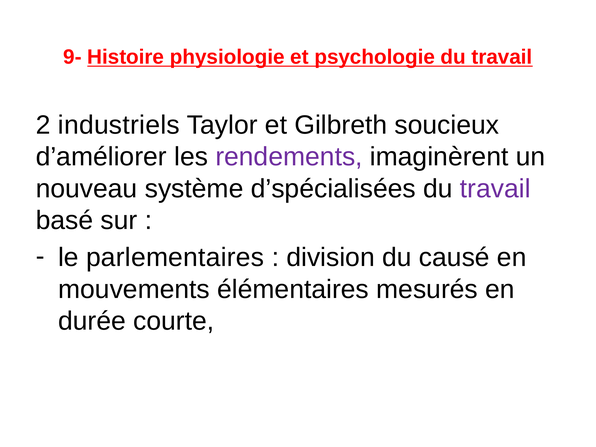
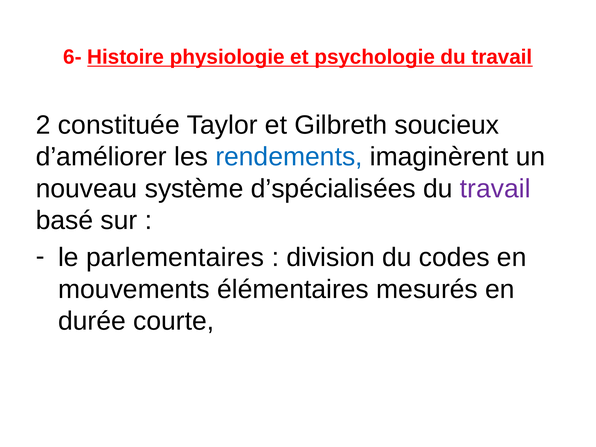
9-: 9- -> 6-
industriels: industriels -> constituée
rendements colour: purple -> blue
causé: causé -> codes
